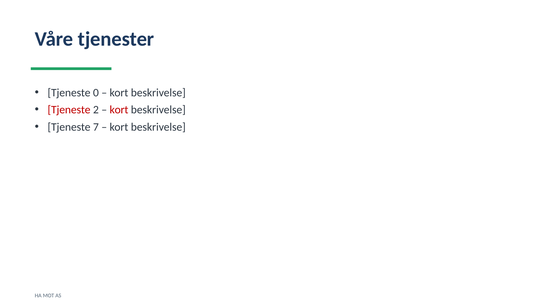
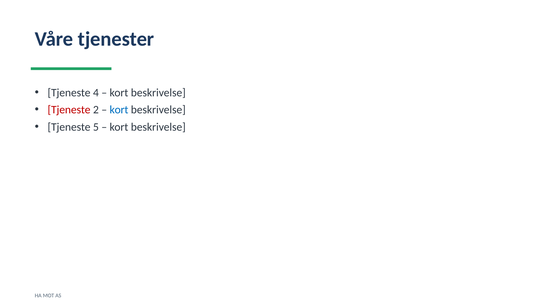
0: 0 -> 4
kort at (119, 110) colour: red -> blue
7: 7 -> 5
